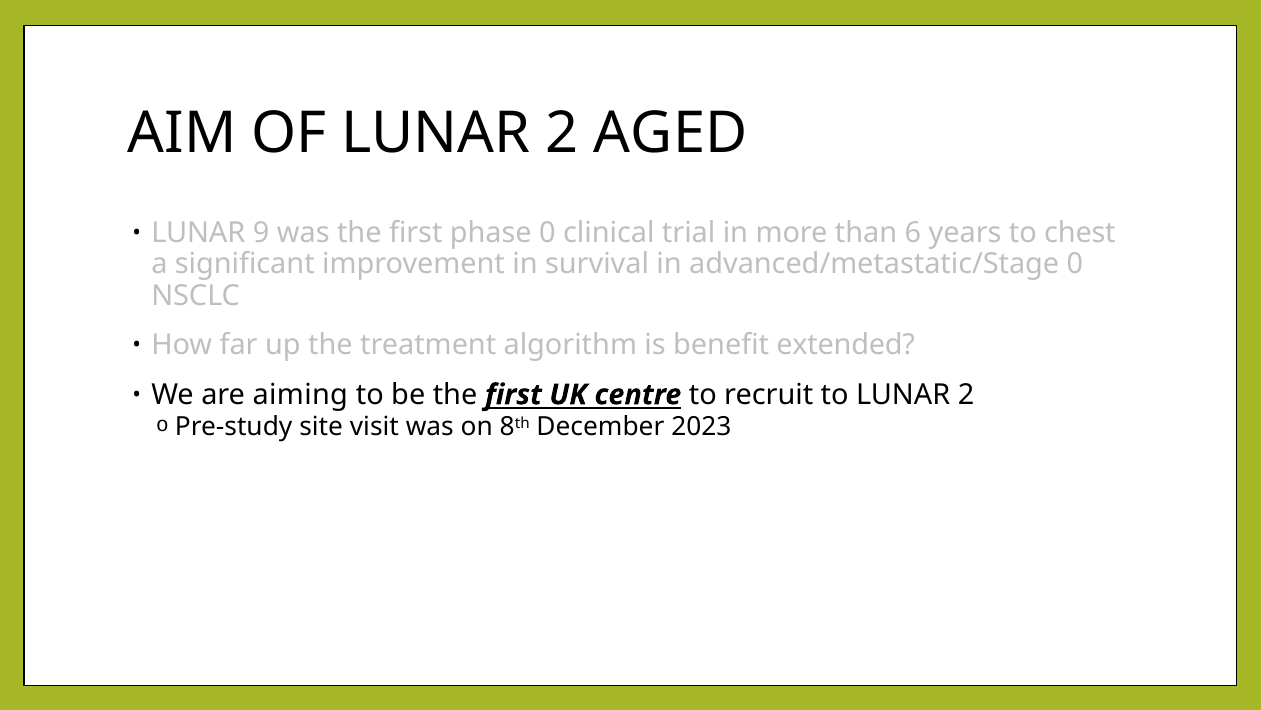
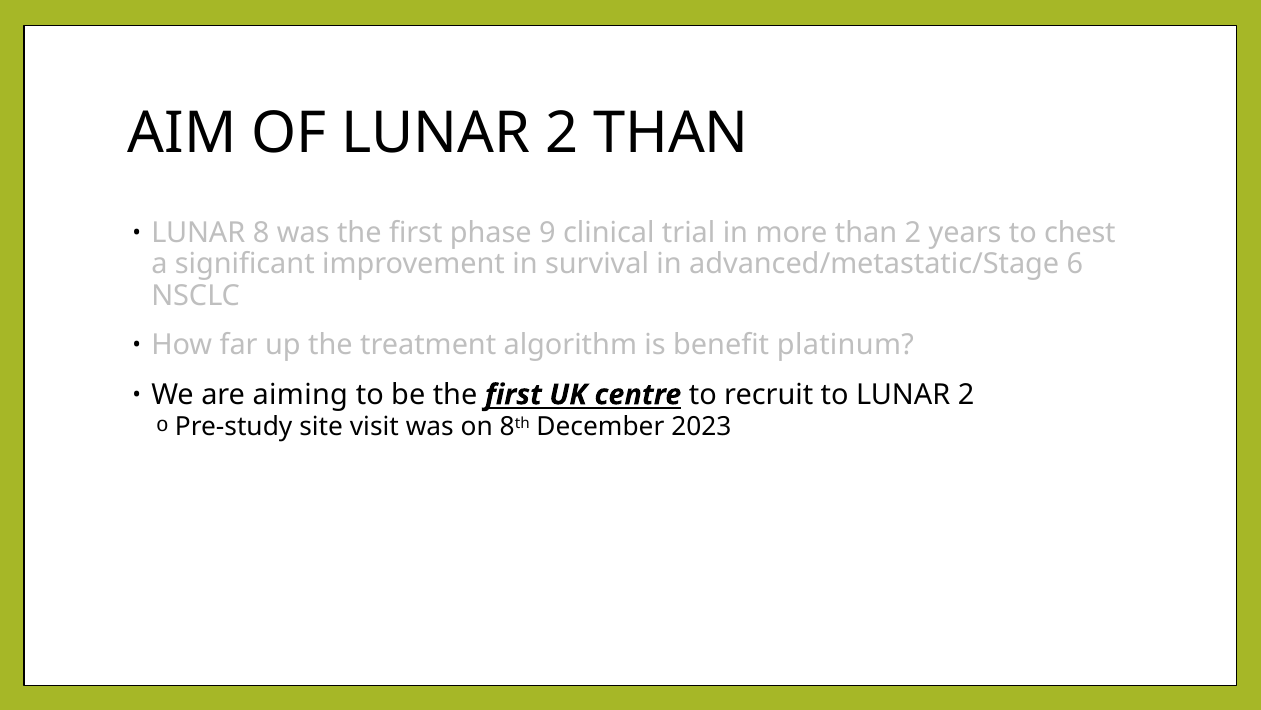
2 AGED: AGED -> THAN
9: 9 -> 8
phase 0: 0 -> 9
than 6: 6 -> 2
advanced/metastatic/Stage 0: 0 -> 6
extended: extended -> platinum
